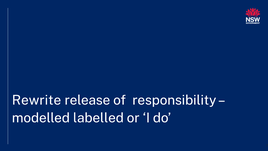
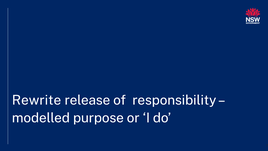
labelled: labelled -> purpose
